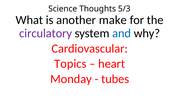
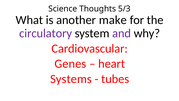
and colour: blue -> purple
Topics: Topics -> Genes
Monday: Monday -> Systems
